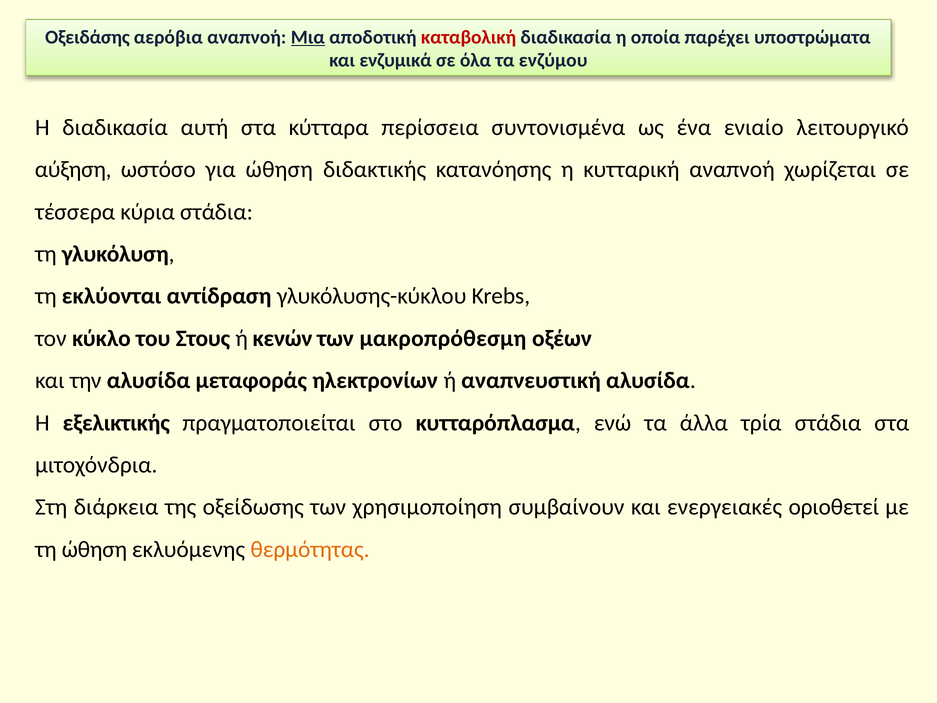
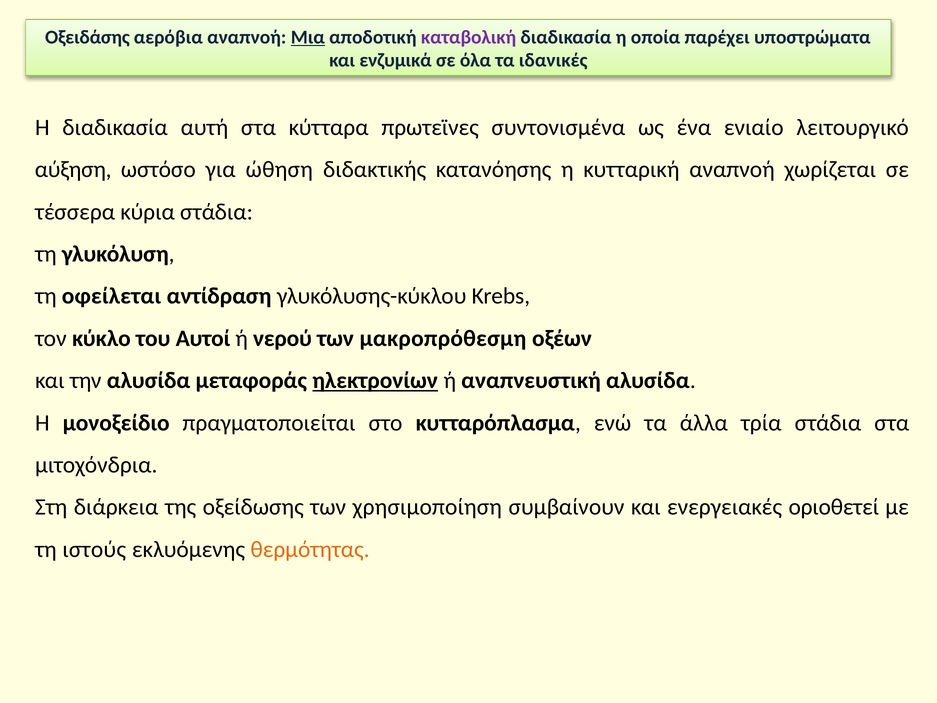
καταβολική colour: red -> purple
ενζύμου: ενζύμου -> ιδανικές
περίσσεια: περίσσεια -> πρωτεϊνες
εκλύονται: εκλύονται -> οφείλεται
Στους: Στους -> Αυτοί
κενών: κενών -> νερού
ηλεκτρονίων underline: none -> present
εξελικτικής: εξελικτικής -> μονοξείδιο
τη ώθηση: ώθηση -> ιστούς
